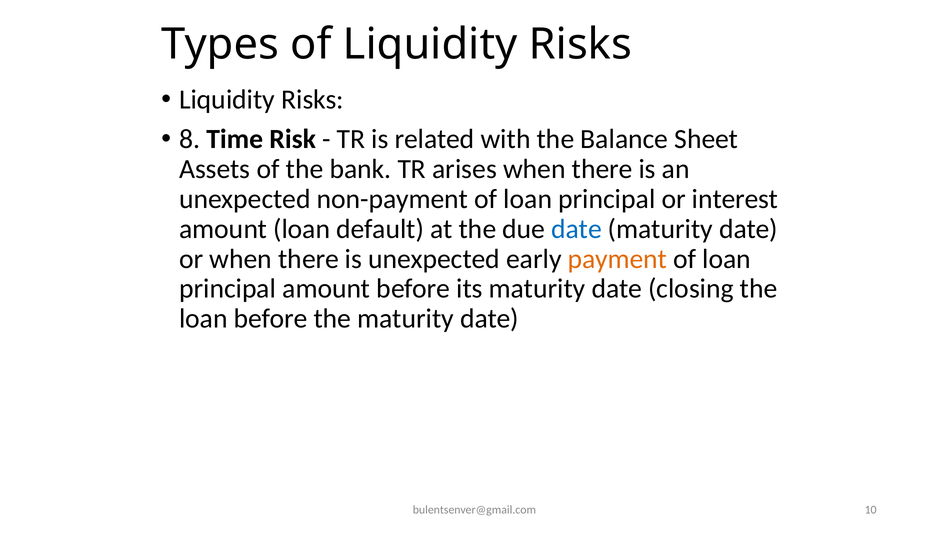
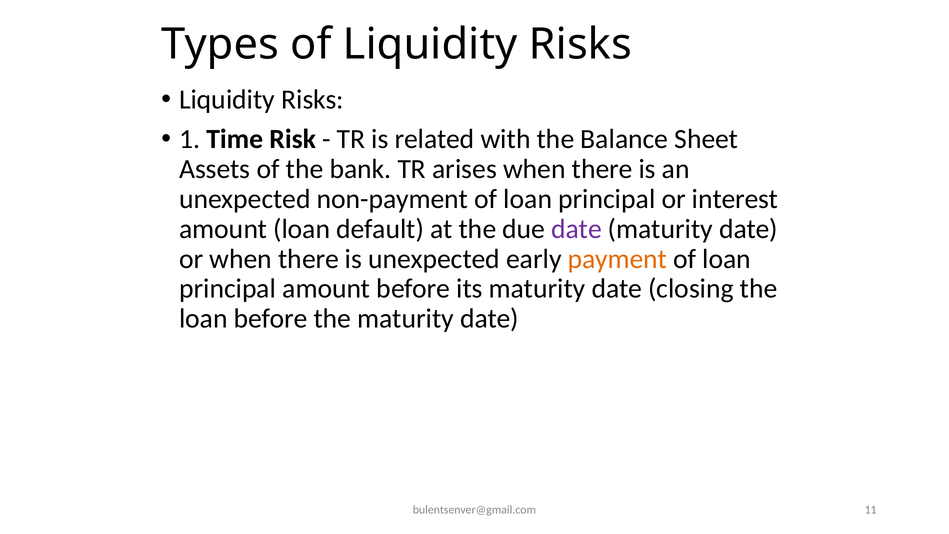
8: 8 -> 1
date at (577, 229) colour: blue -> purple
10: 10 -> 11
